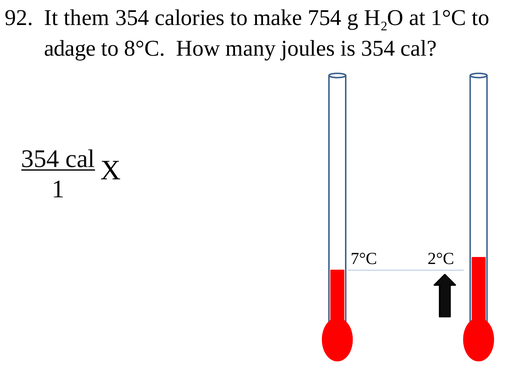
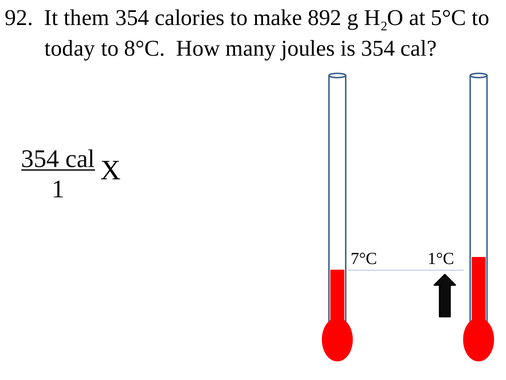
754: 754 -> 892
1°C: 1°C -> 5°C
adage: adage -> today
2°C: 2°C -> 1°C
